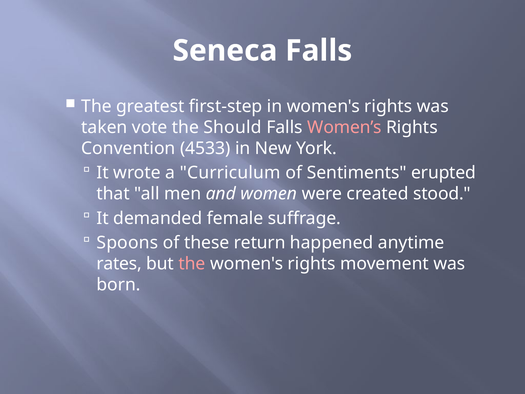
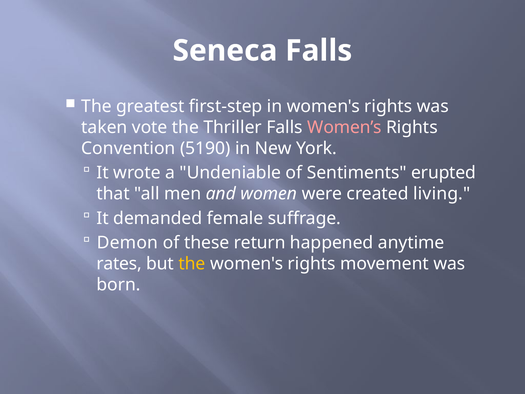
Should: Should -> Thriller
4533: 4533 -> 5190
Curriculum: Curriculum -> Undeniable
stood: stood -> living
Spoons: Spoons -> Demon
the at (192, 264) colour: pink -> yellow
